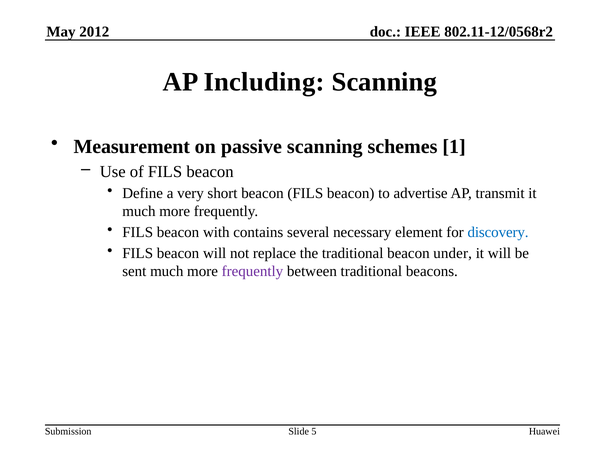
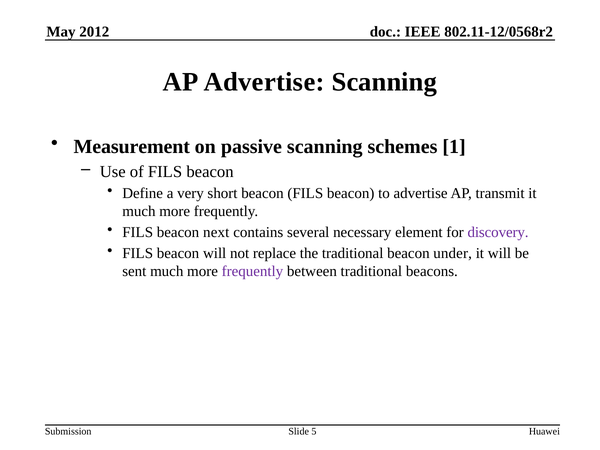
AP Including: Including -> Advertise
with: with -> next
discovery colour: blue -> purple
